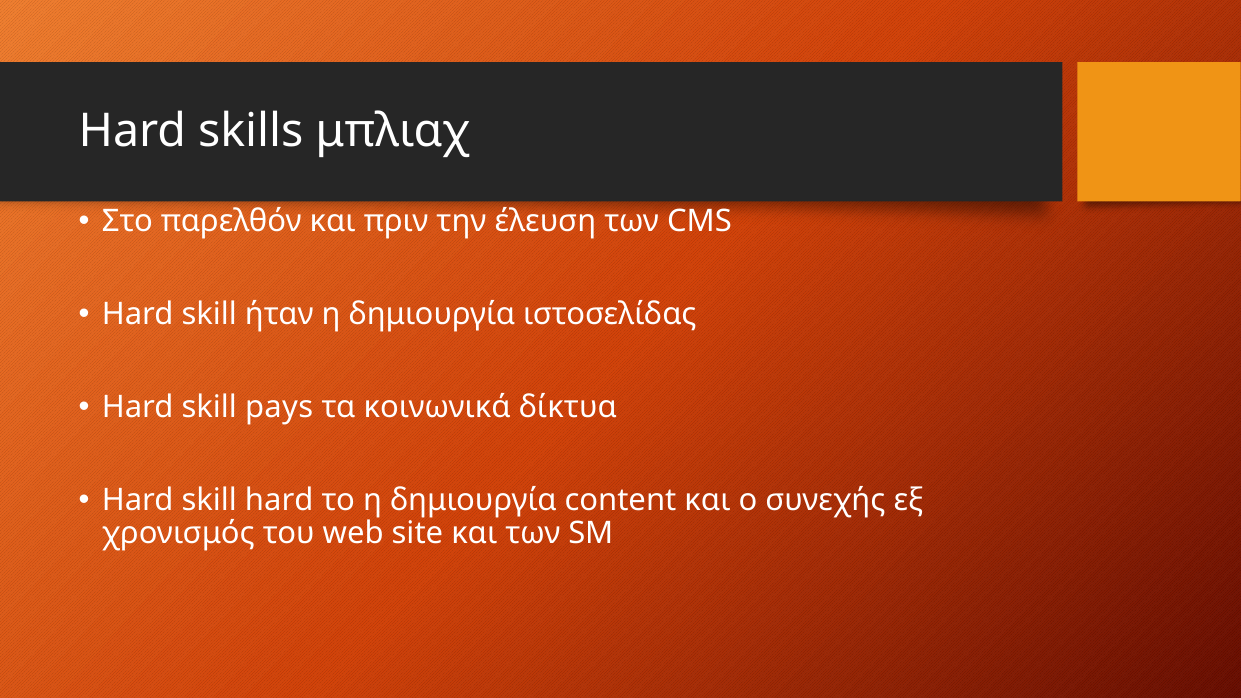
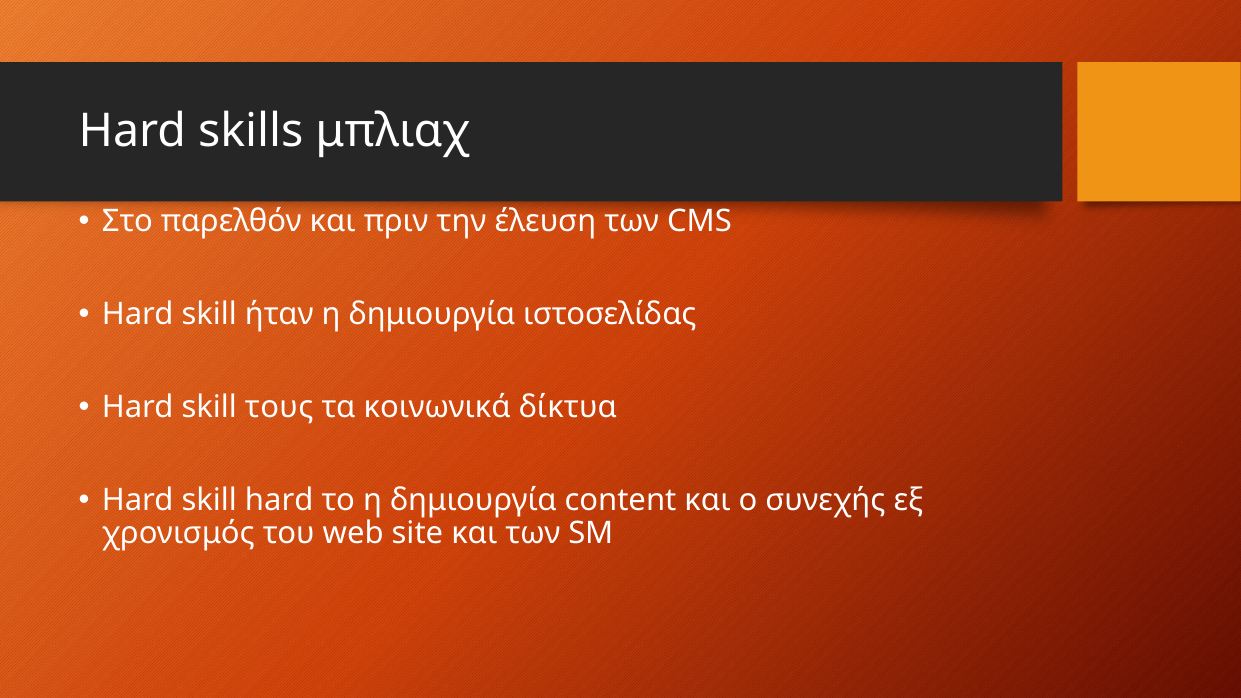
pays: pays -> τους
